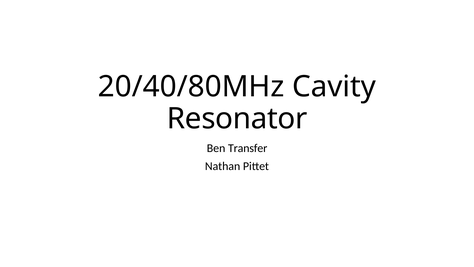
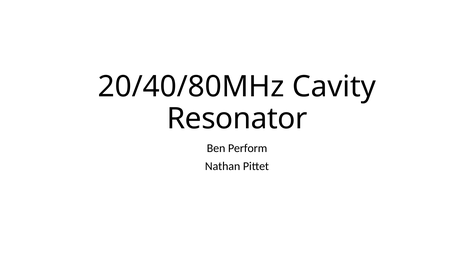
Transfer: Transfer -> Perform
